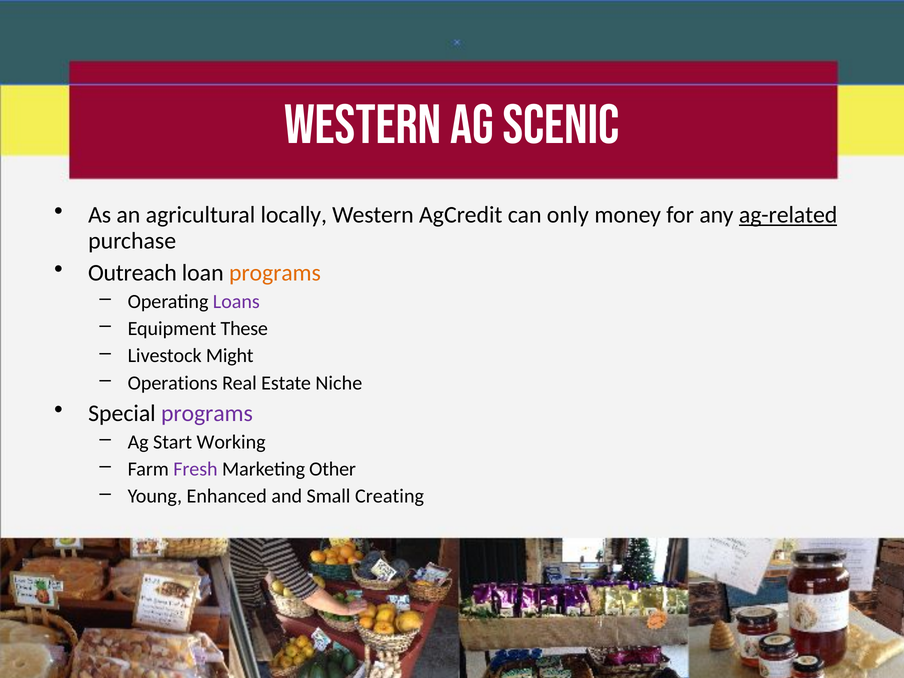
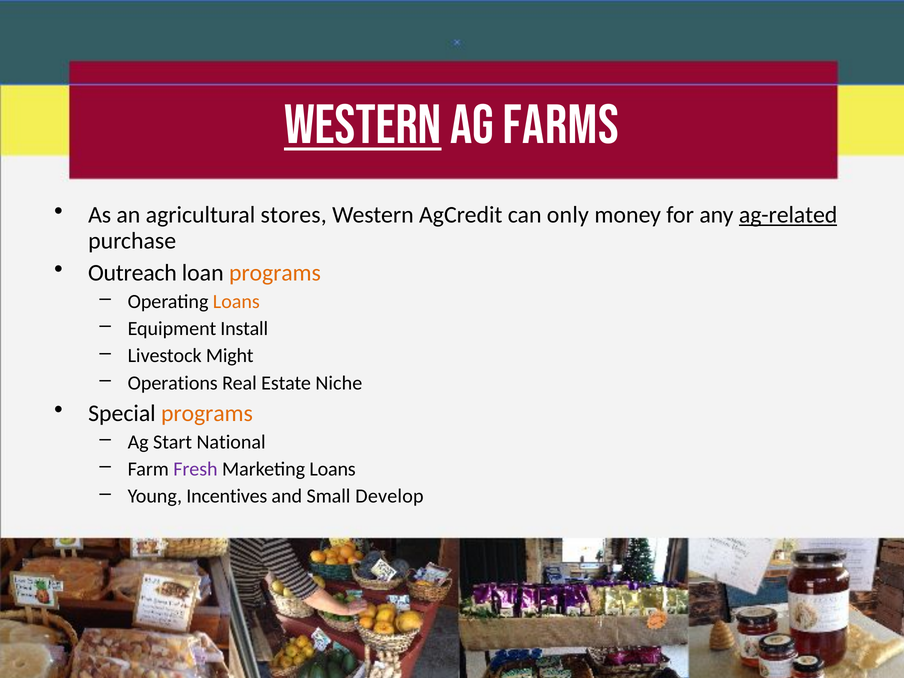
Western at (363, 125) underline: none -> present
Scenic: Scenic -> Farms
locally: locally -> stores
Loans at (236, 302) colour: purple -> orange
These: These -> Install
programs at (207, 413) colour: purple -> orange
Working: Working -> National
Marketing Other: Other -> Loans
Enhanced: Enhanced -> Incentives
Creating: Creating -> Develop
